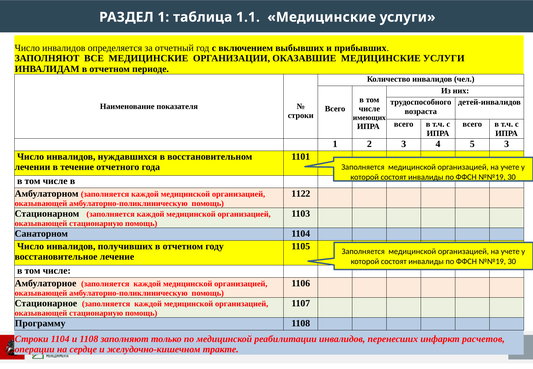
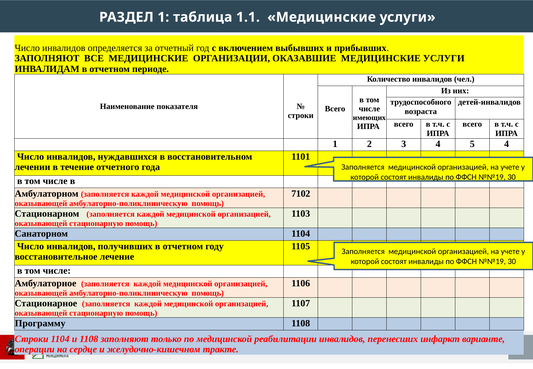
5 3: 3 -> 4
1122: 1122 -> 7102
расчетов: расчетов -> варианте
